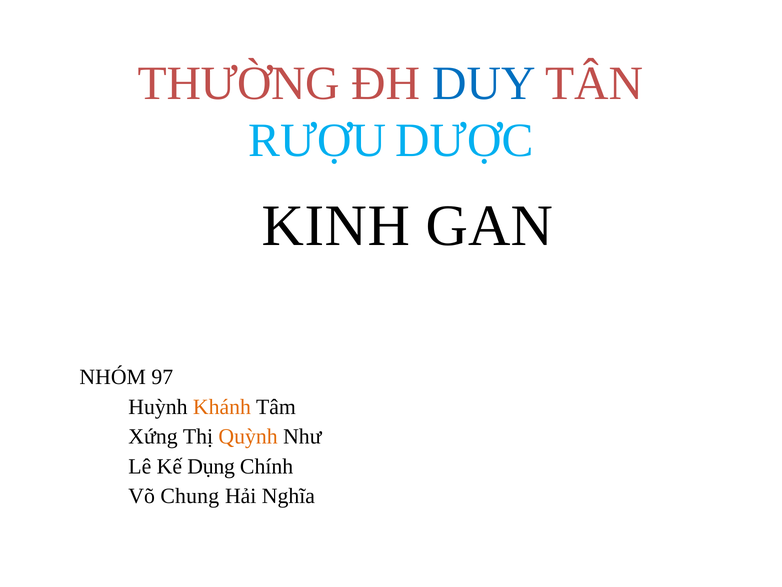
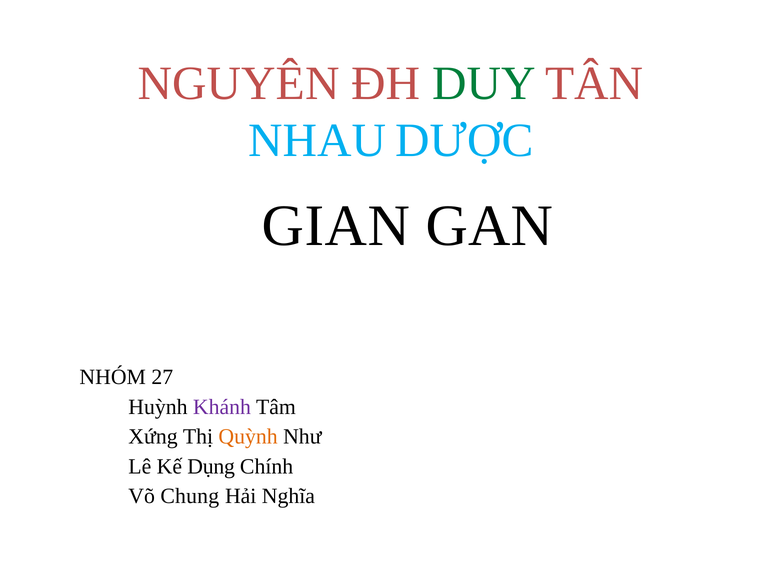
THƯỜNG: THƯỜNG -> NGUYÊN
DUY colour: blue -> green
RƯỢU: RƯỢU -> NHAU
KINH: KINH -> GIAN
97: 97 -> 27
Khánh colour: orange -> purple
